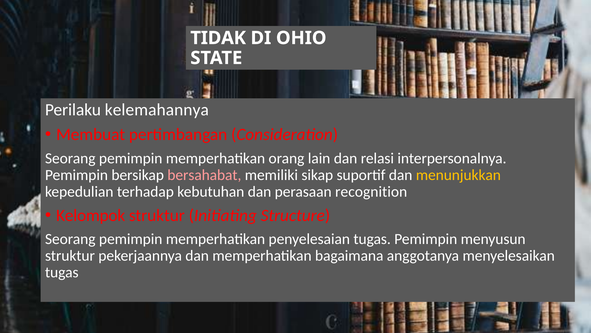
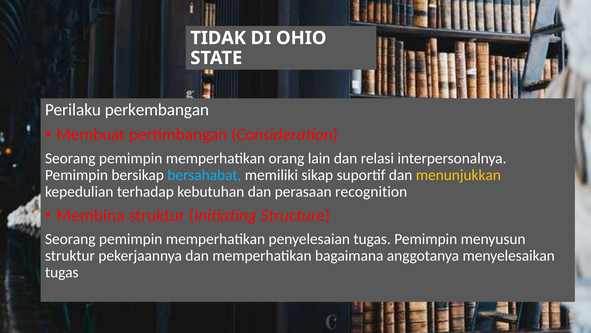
kelemahannya: kelemahannya -> perkembangan
bersahabat colour: pink -> light blue
Kelompok: Kelompok -> Membina
